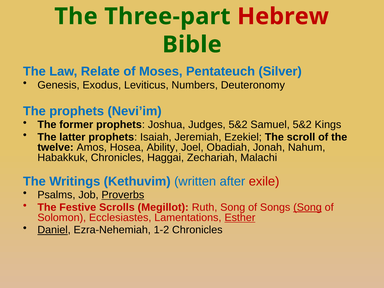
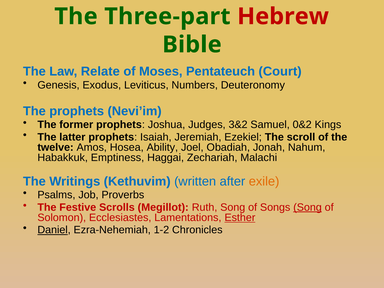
Silver: Silver -> Court
Judges 5&2: 5&2 -> 3&2
Samuel 5&2: 5&2 -> 0&2
Habakkuk Chronicles: Chronicles -> Emptiness
exile colour: red -> orange
Proverbs underline: present -> none
